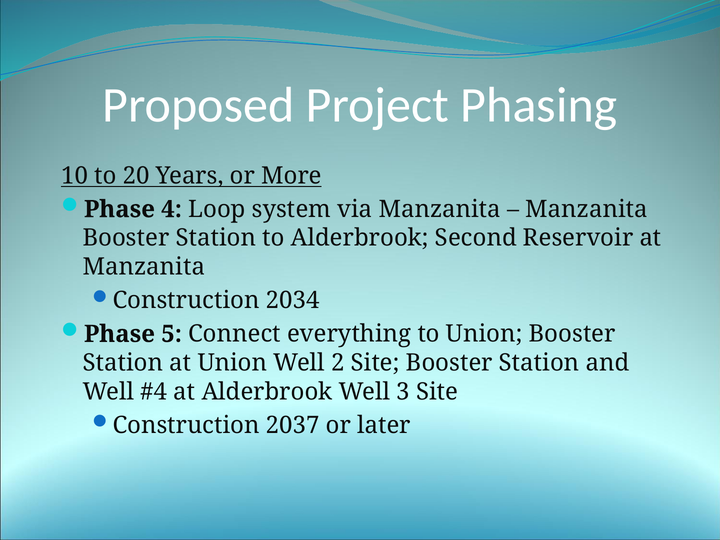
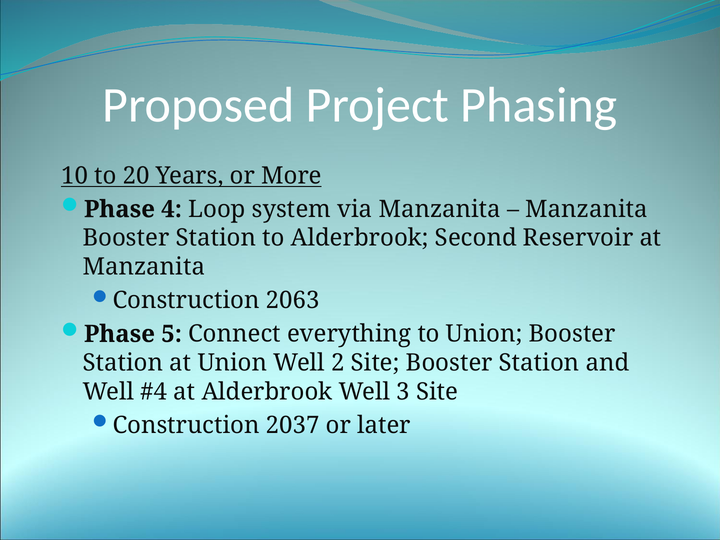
2034: 2034 -> 2063
